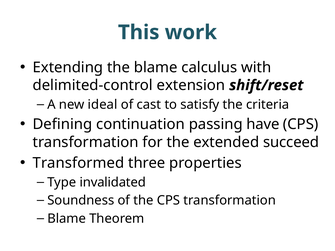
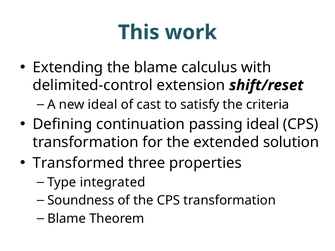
passing have: have -> ideal
succeed: succeed -> solution
invalidated: invalidated -> integrated
